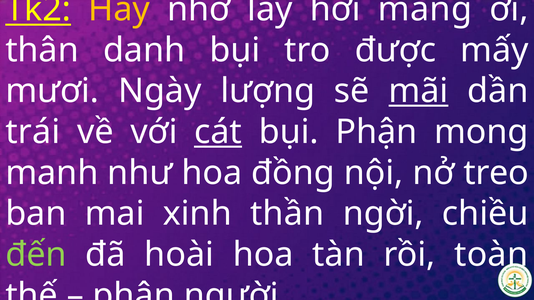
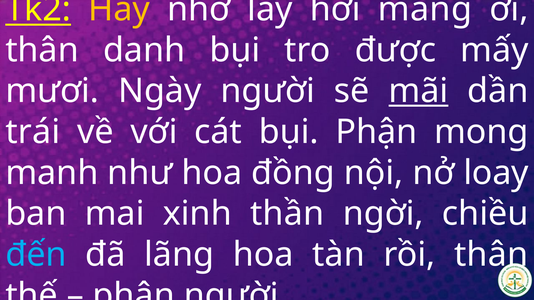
Ngày lượng: lượng -> người
cát underline: present -> none
treo: treo -> loay
đến colour: light green -> light blue
hoài: hoài -> lãng
rồi toàn: toàn -> thân
